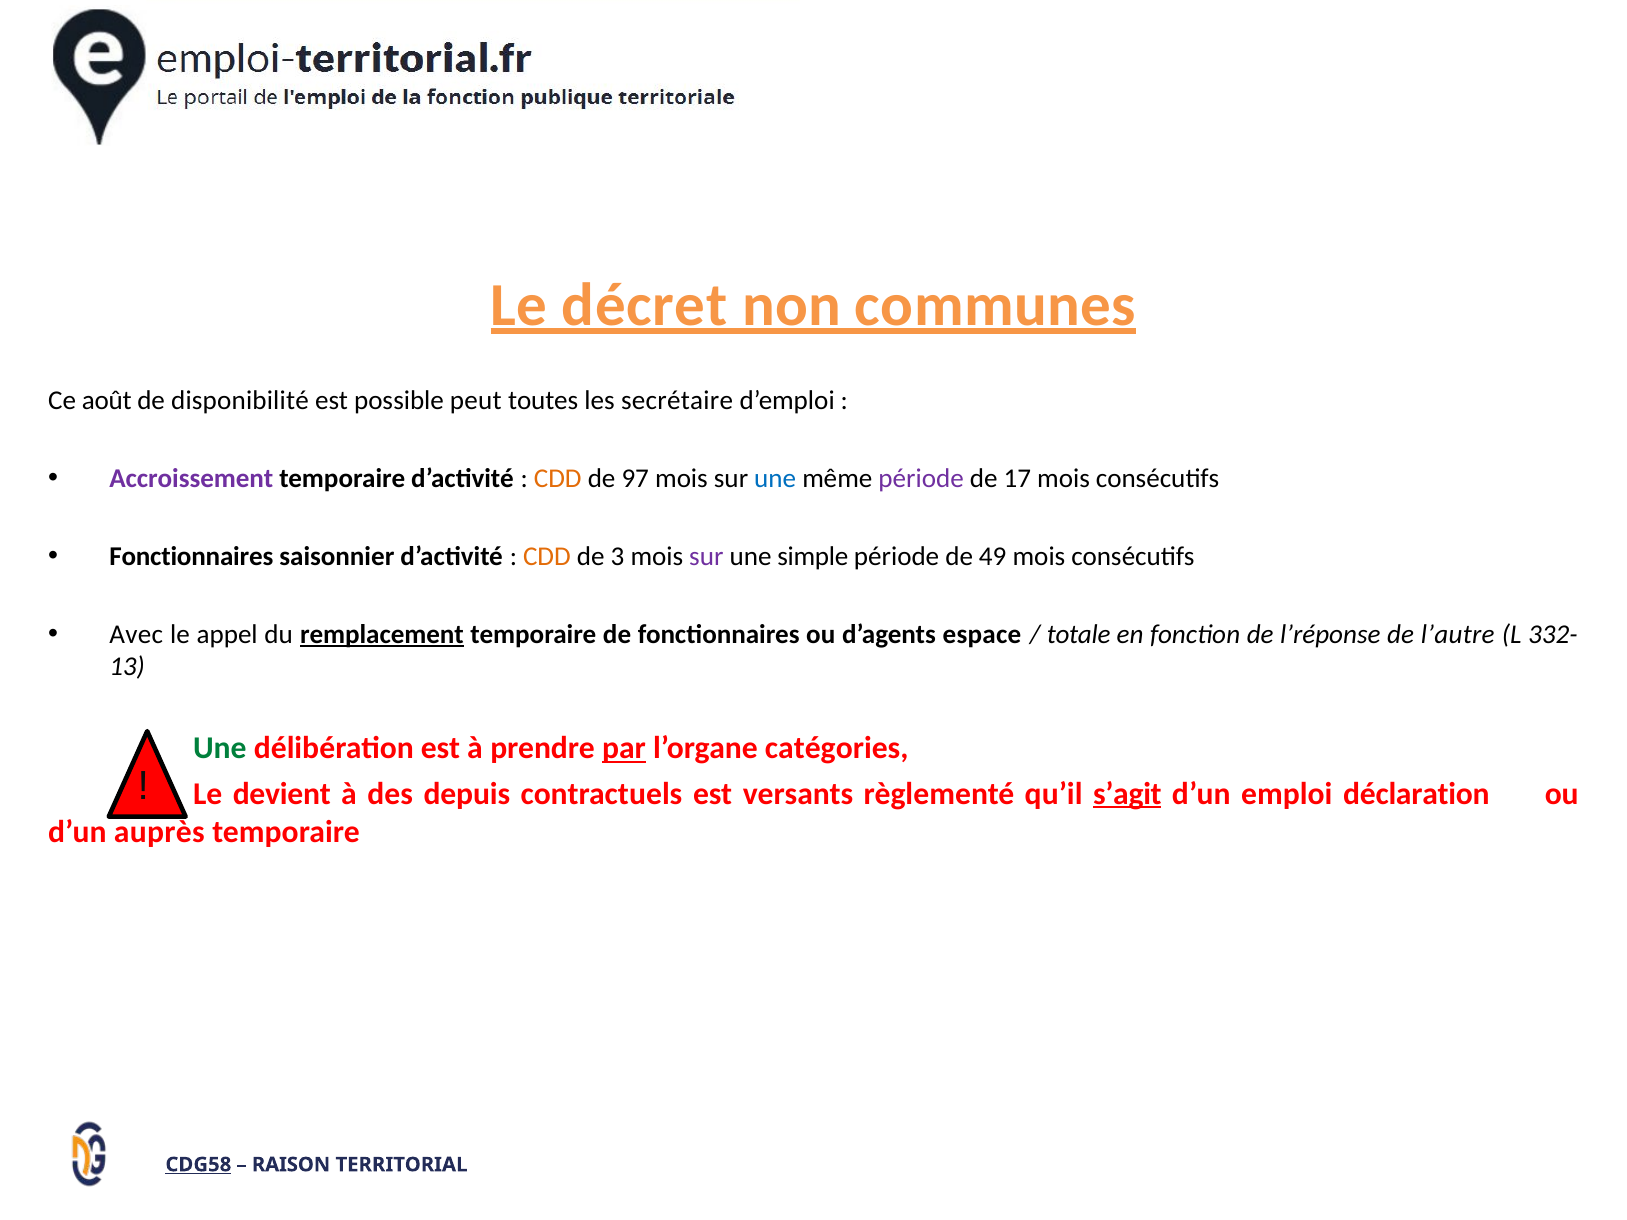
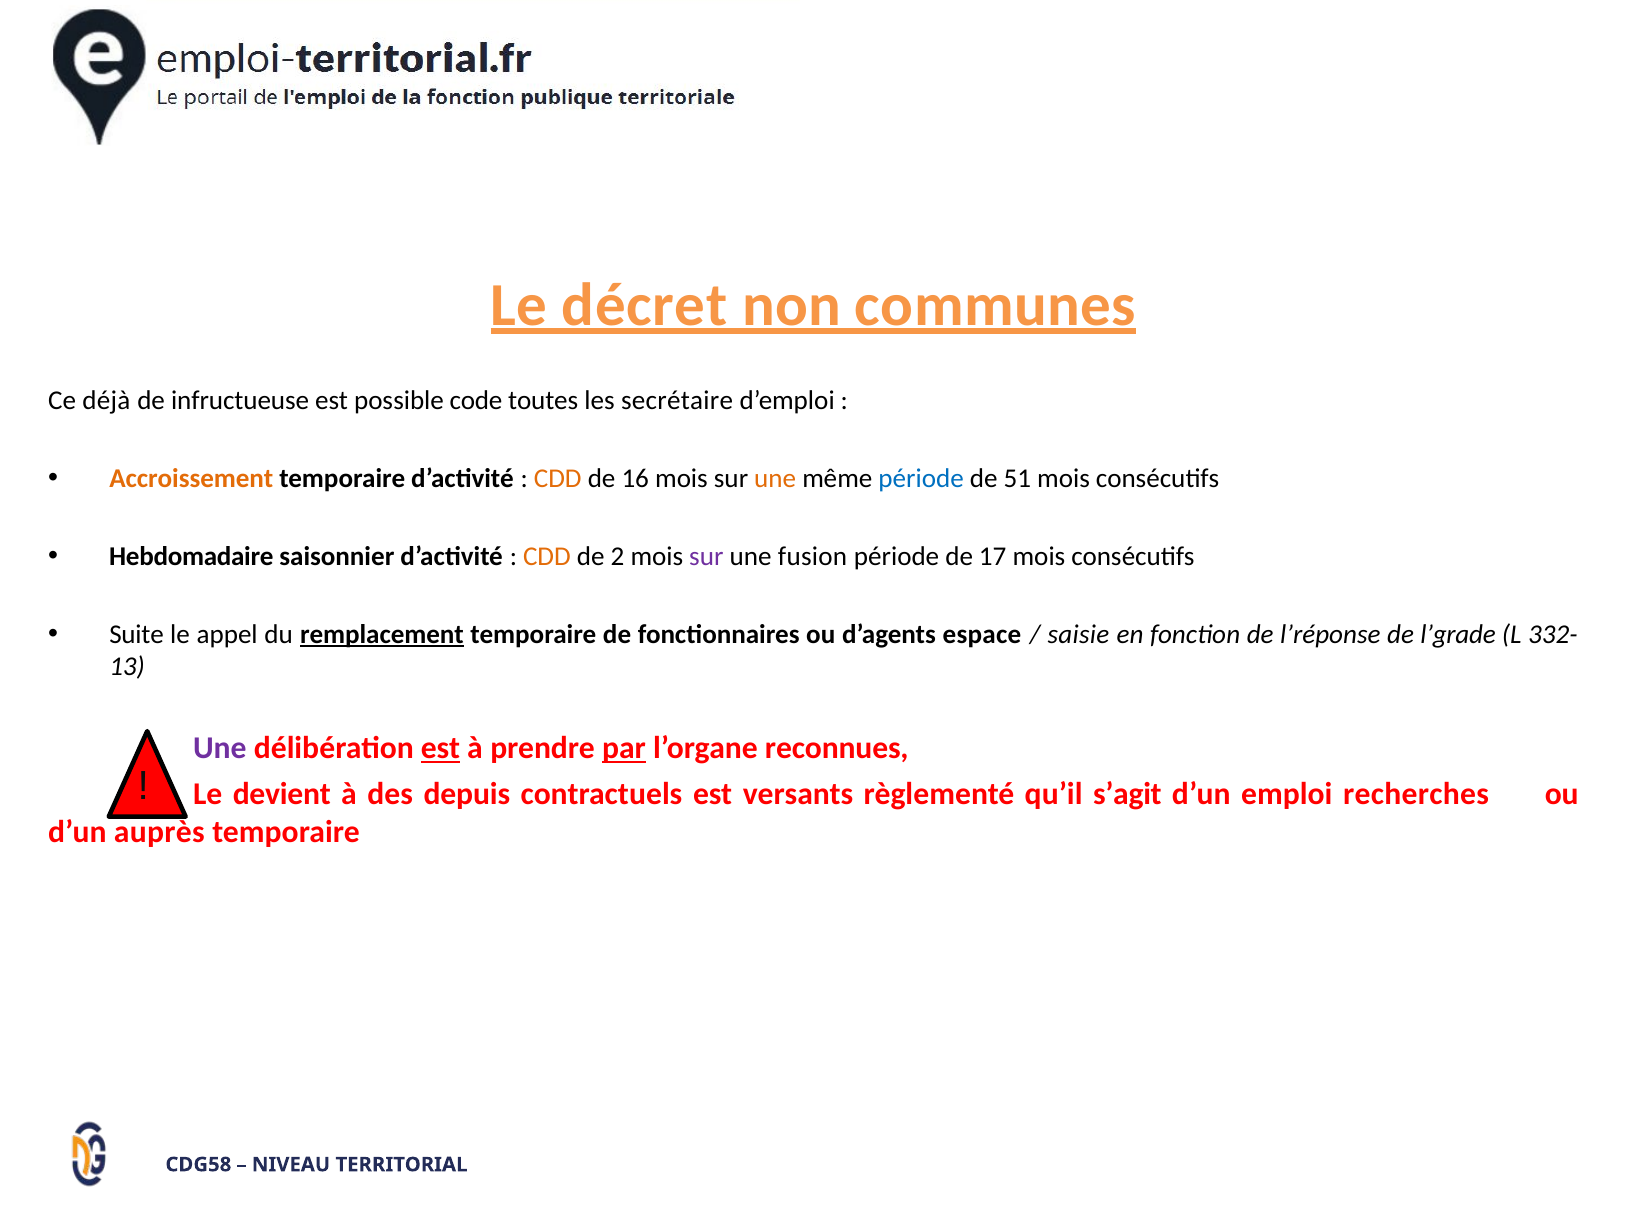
août: août -> déjà
disponibilité: disponibilité -> infructueuse
peut: peut -> code
Accroissement colour: purple -> orange
97: 97 -> 16
une at (775, 479) colour: blue -> orange
période at (921, 479) colour: purple -> blue
17: 17 -> 51
Fonctionnaires at (191, 557): Fonctionnaires -> Hebdomadaire
3: 3 -> 2
simple: simple -> fusion
49: 49 -> 17
Avec: Avec -> Suite
totale: totale -> saisie
l’autre: l’autre -> l’grade
Une at (220, 749) colour: green -> purple
est at (441, 749) underline: none -> present
catégories: catégories -> reconnues
s’agit underline: present -> none
déclaration: déclaration -> recherches
CDG58 underline: present -> none
RAISON: RAISON -> NIVEAU
